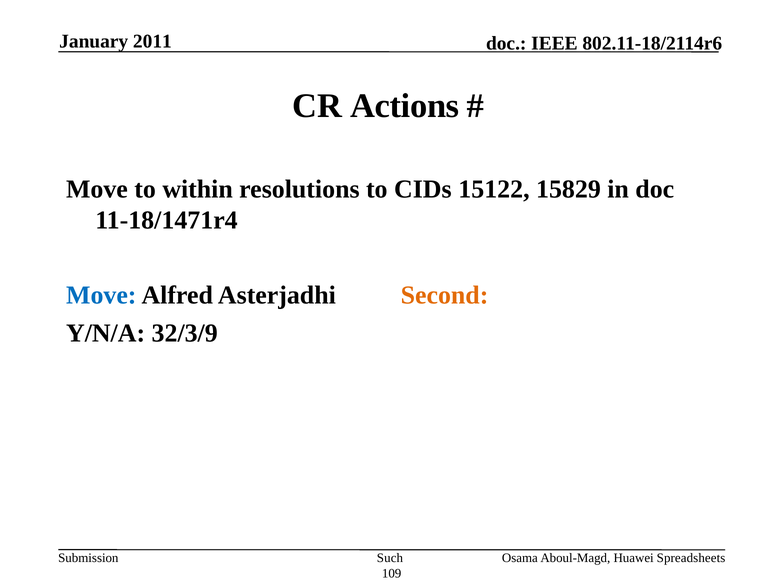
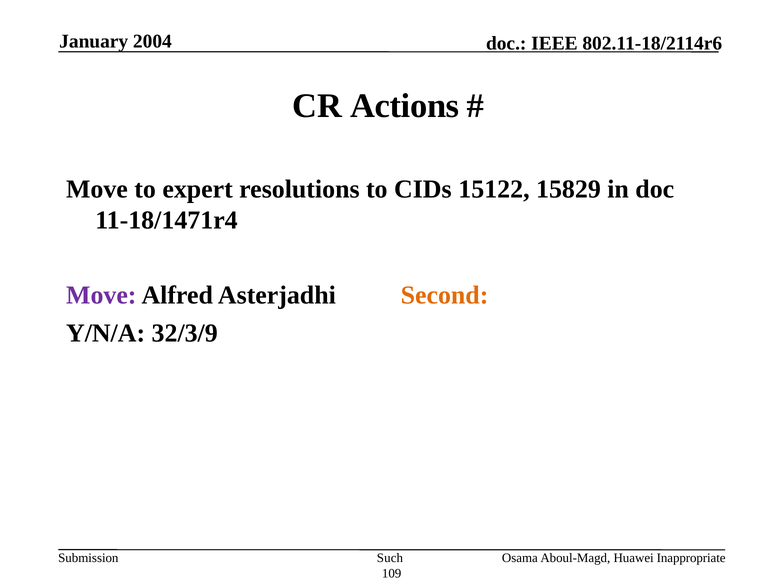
2011: 2011 -> 2004
within: within -> expert
Move at (101, 296) colour: blue -> purple
Spreadsheets: Spreadsheets -> Inappropriate
